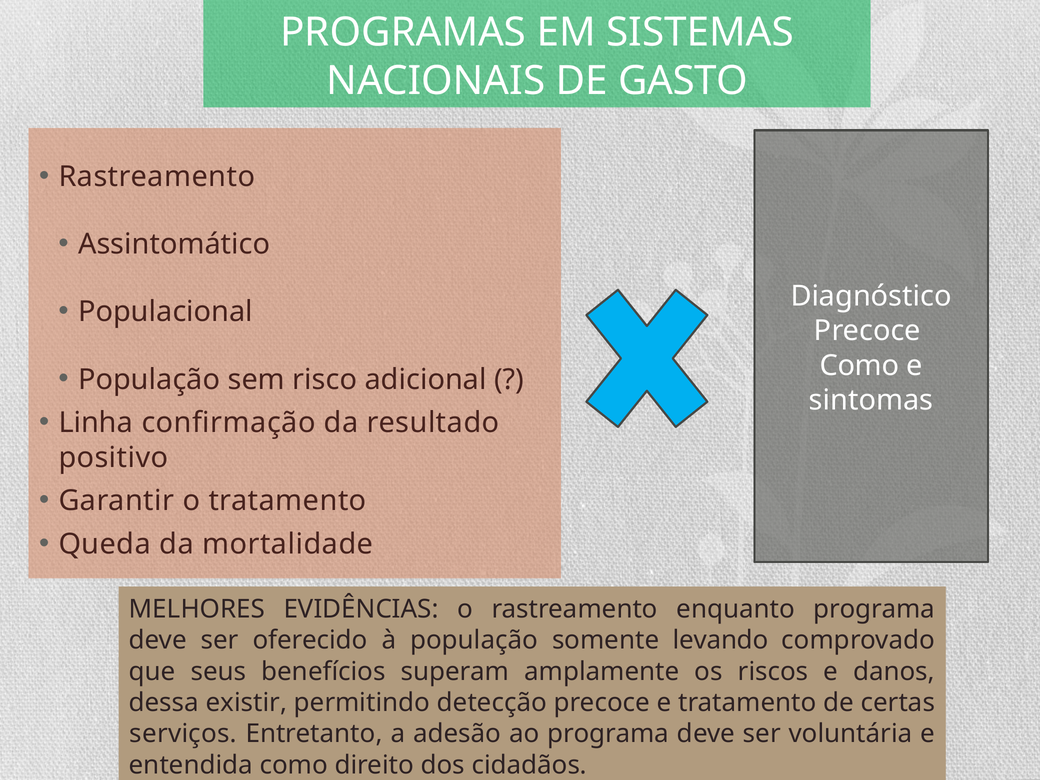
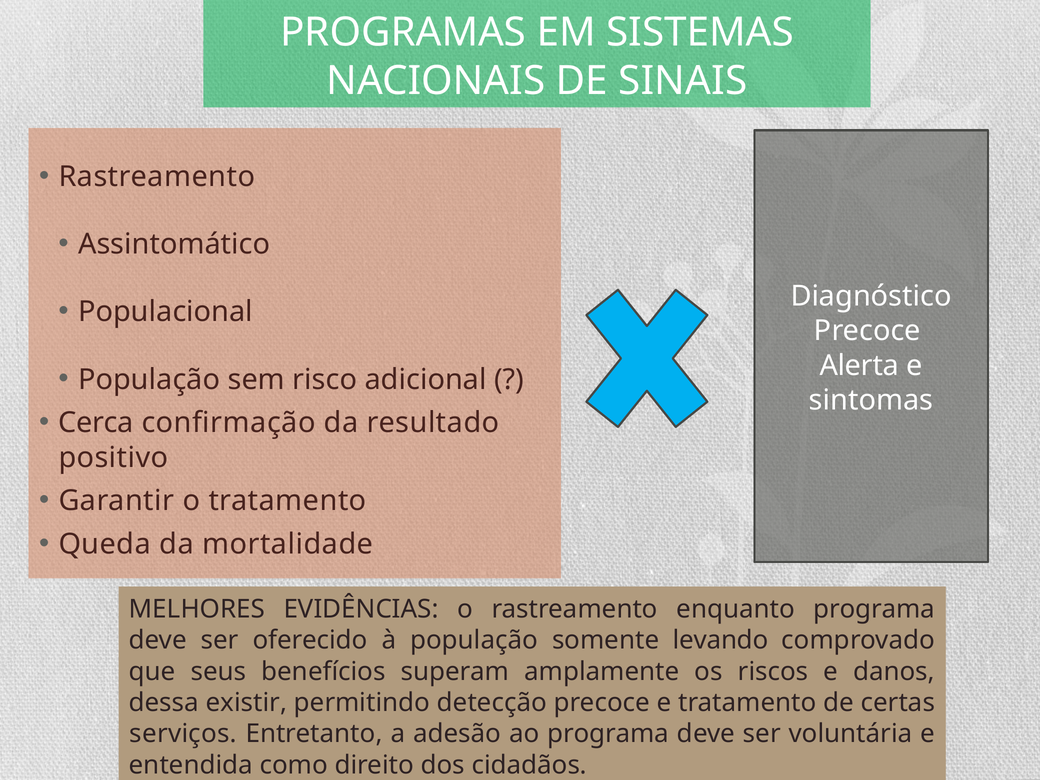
GASTO: GASTO -> SINAIS
Como at (859, 366): Como -> Alerta
Linha: Linha -> Cerca
